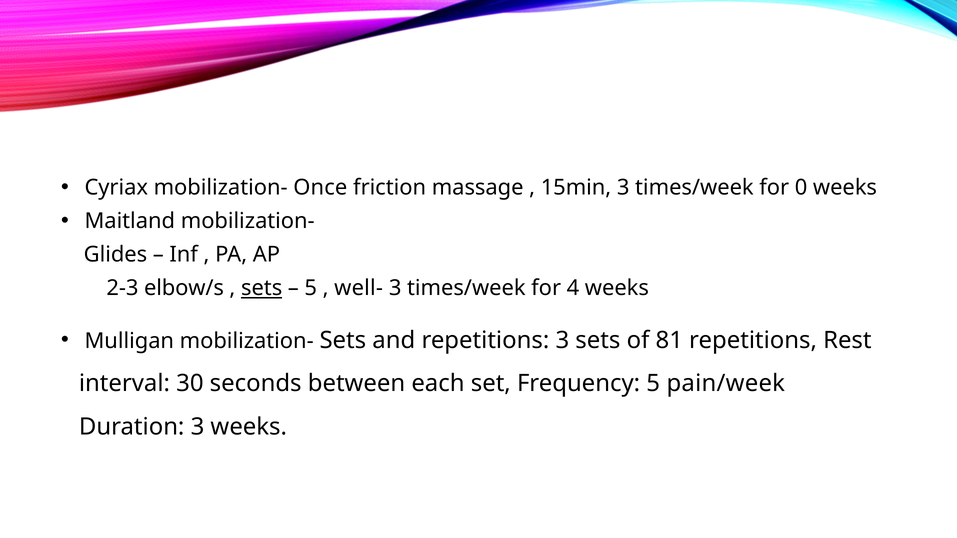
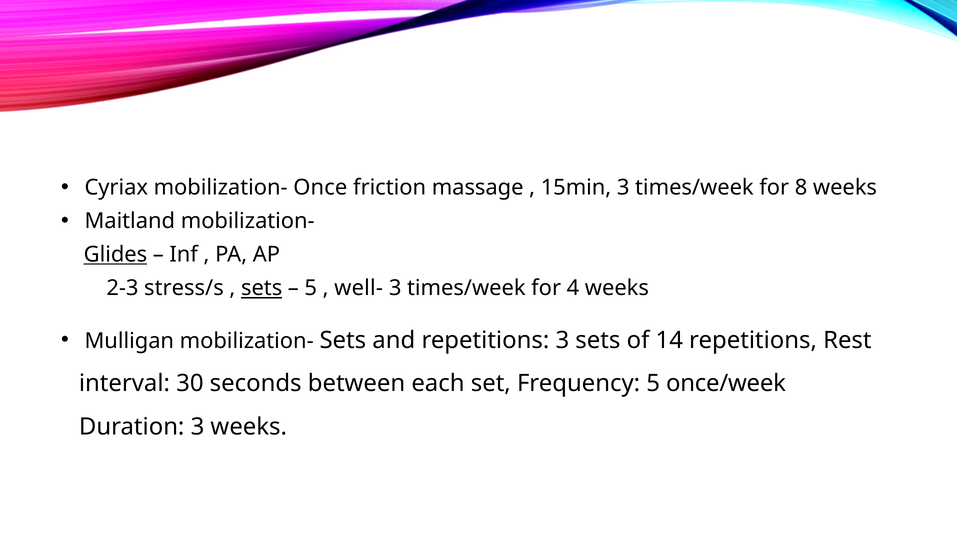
0: 0 -> 8
Glides underline: none -> present
elbow/s: elbow/s -> stress/s
81: 81 -> 14
pain/week: pain/week -> once/week
